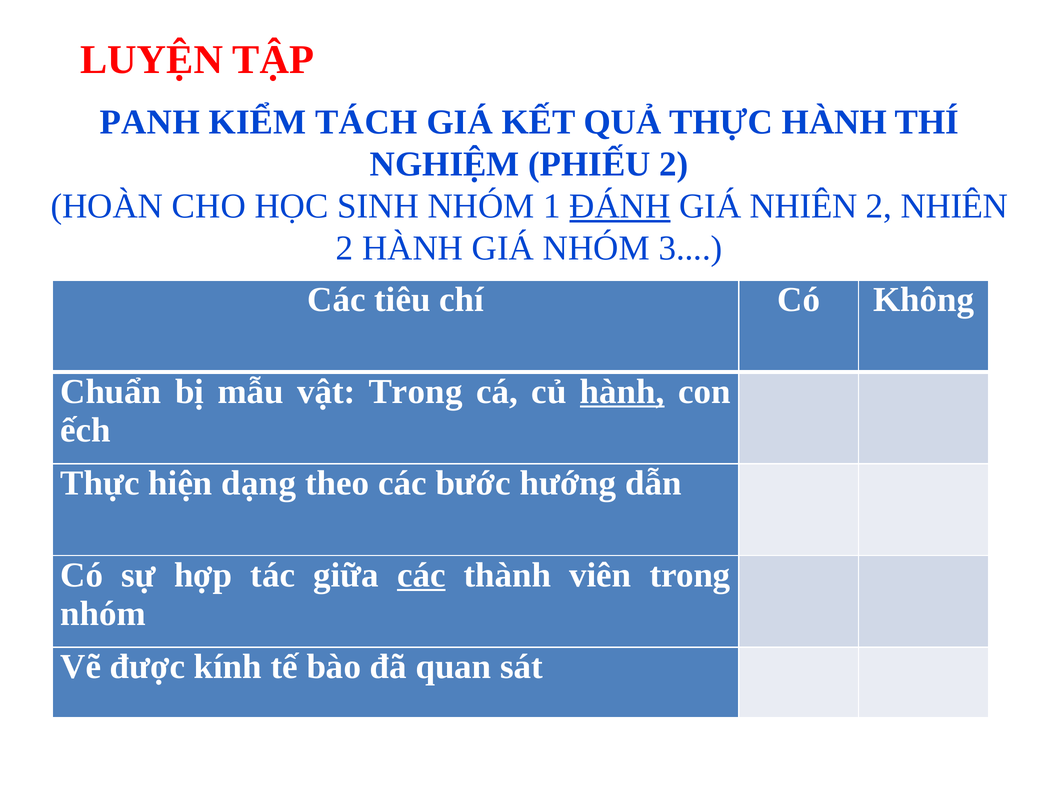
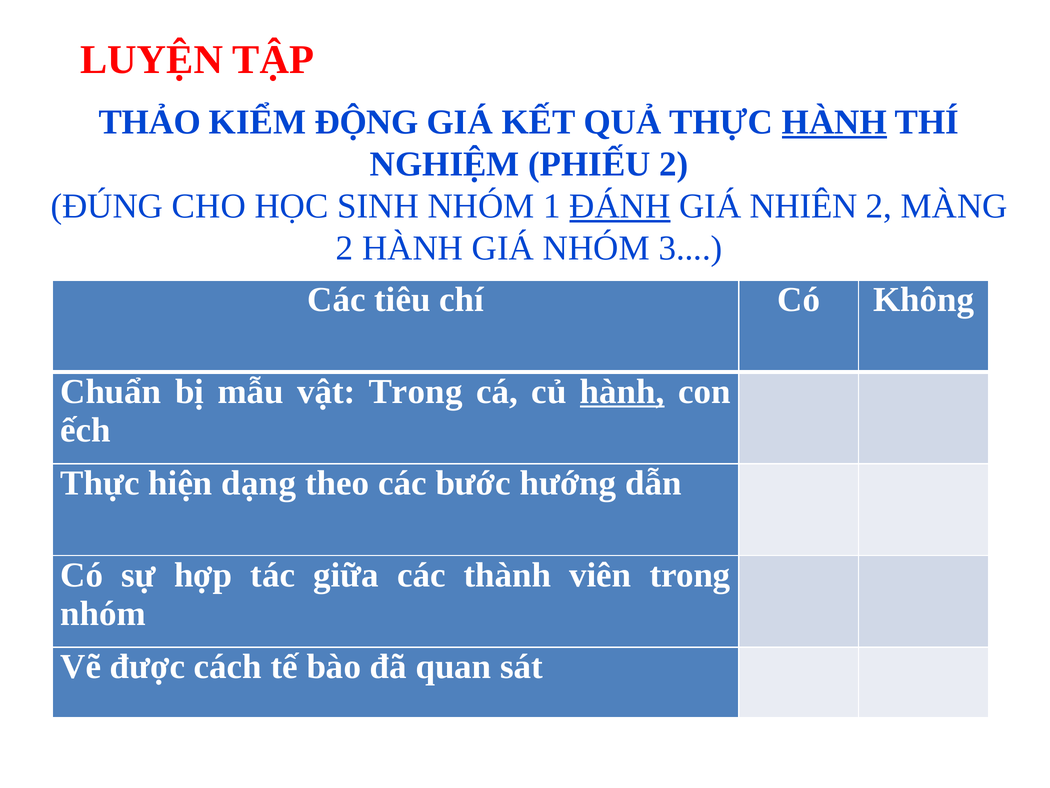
PANH: PANH -> THẢO
TÁCH: TÁCH -> ĐỘNG
HÀNH at (834, 122) underline: none -> present
HOÀN: HOÀN -> ĐÚNG
2 NHIÊN: NHIÊN -> MÀNG
các at (421, 575) underline: present -> none
kính: kính -> cách
